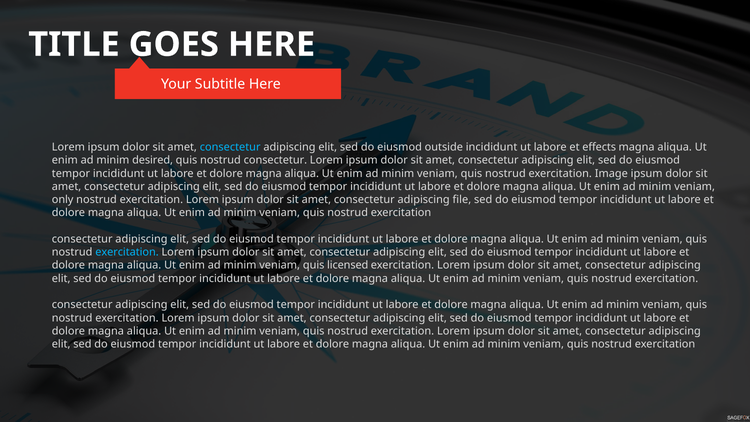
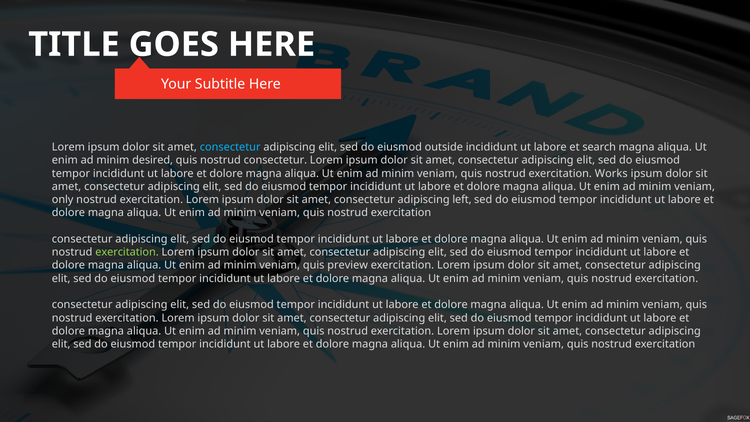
effects: effects -> search
Image: Image -> Works
file: file -> left
exercitation at (127, 252) colour: light blue -> light green
licensed: licensed -> preview
